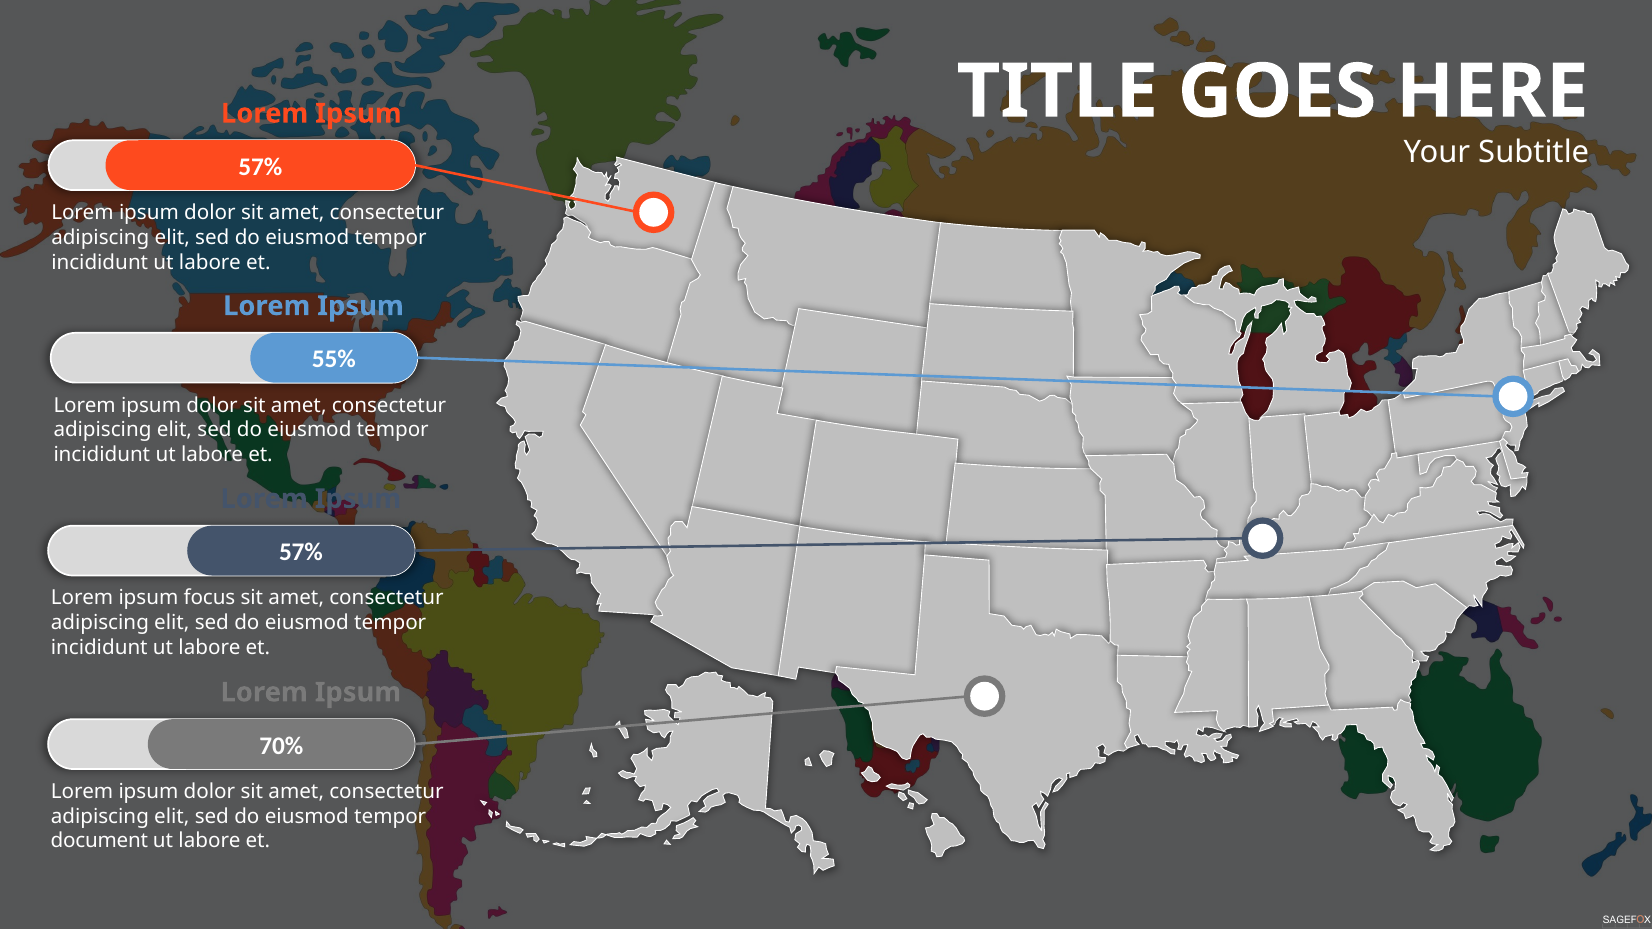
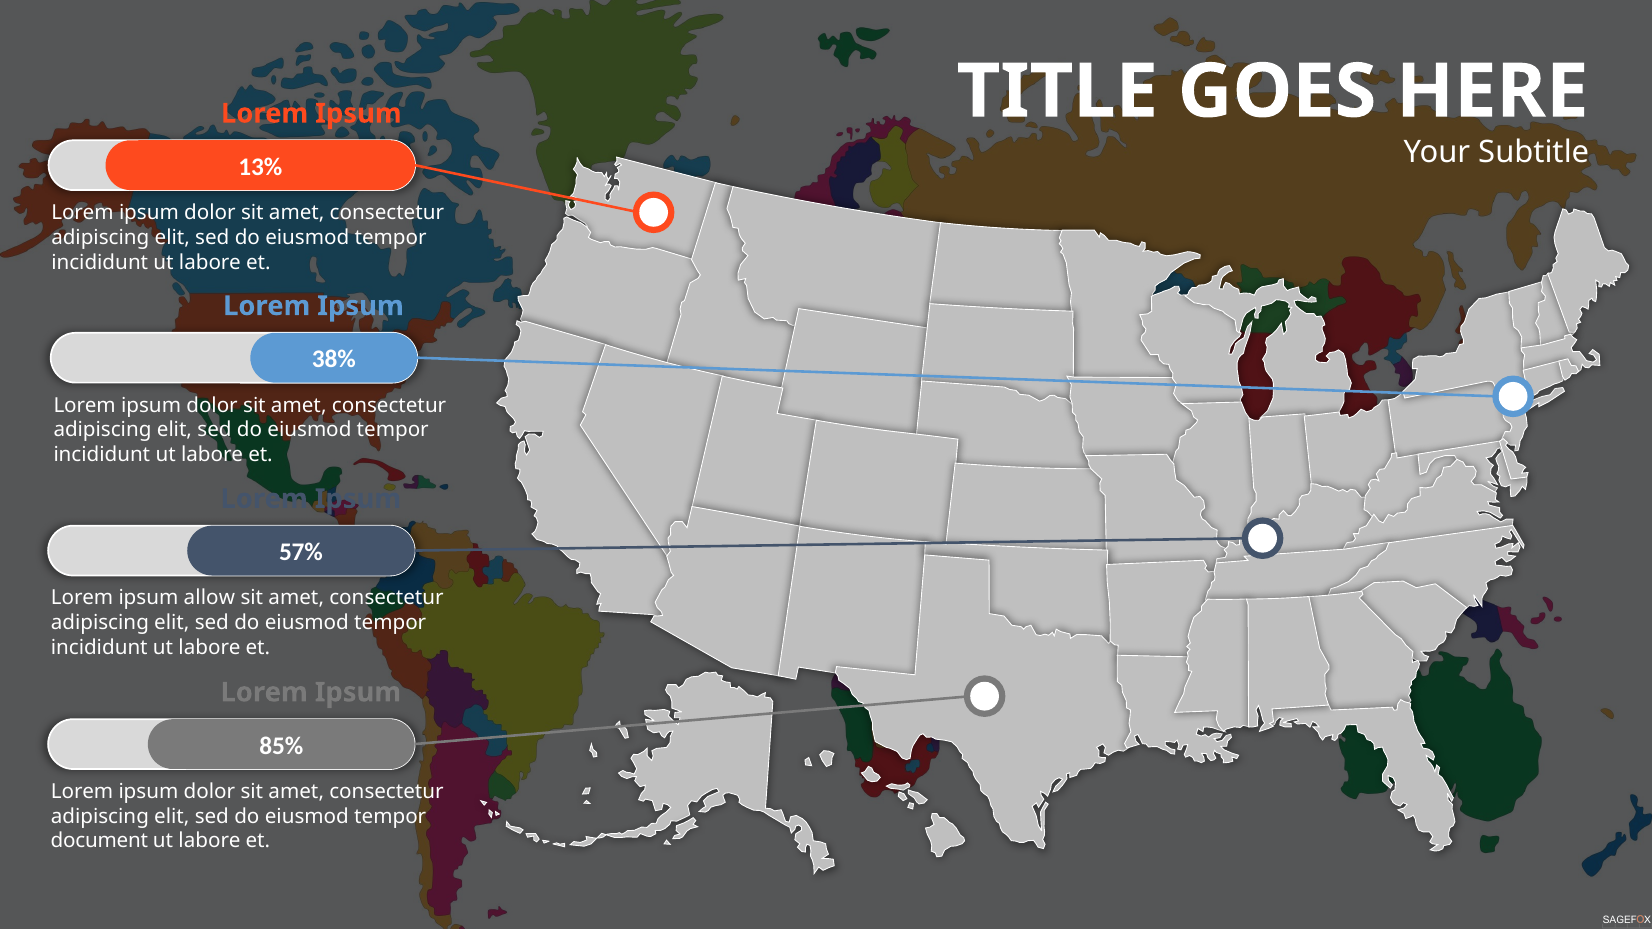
57% at (260, 167): 57% -> 13%
55%: 55% -> 38%
focus: focus -> allow
70%: 70% -> 85%
